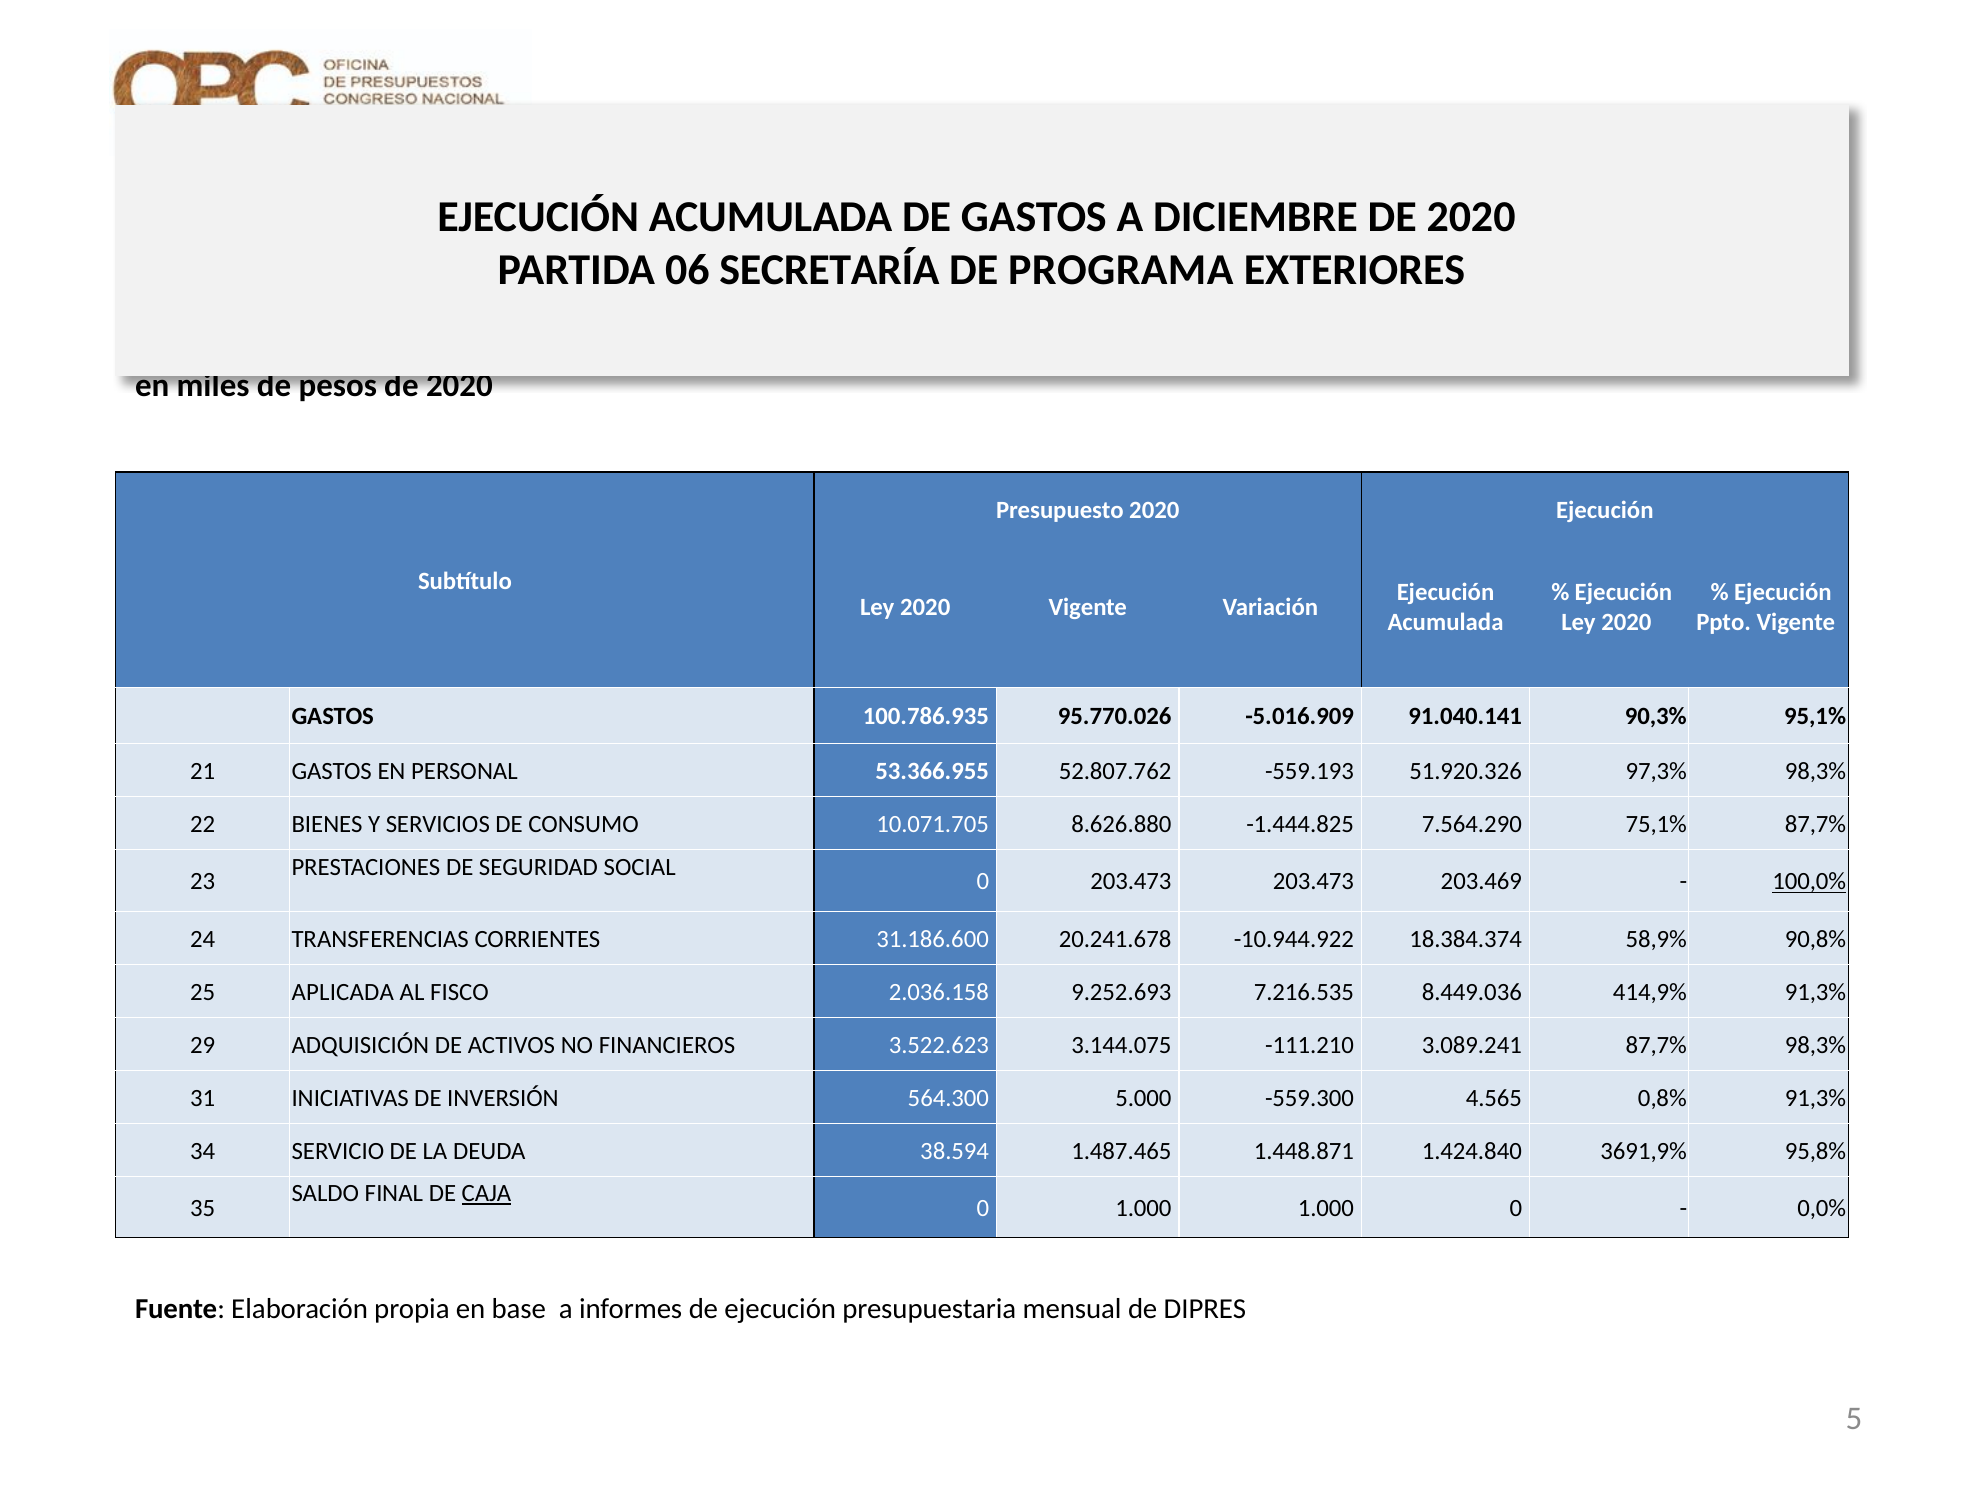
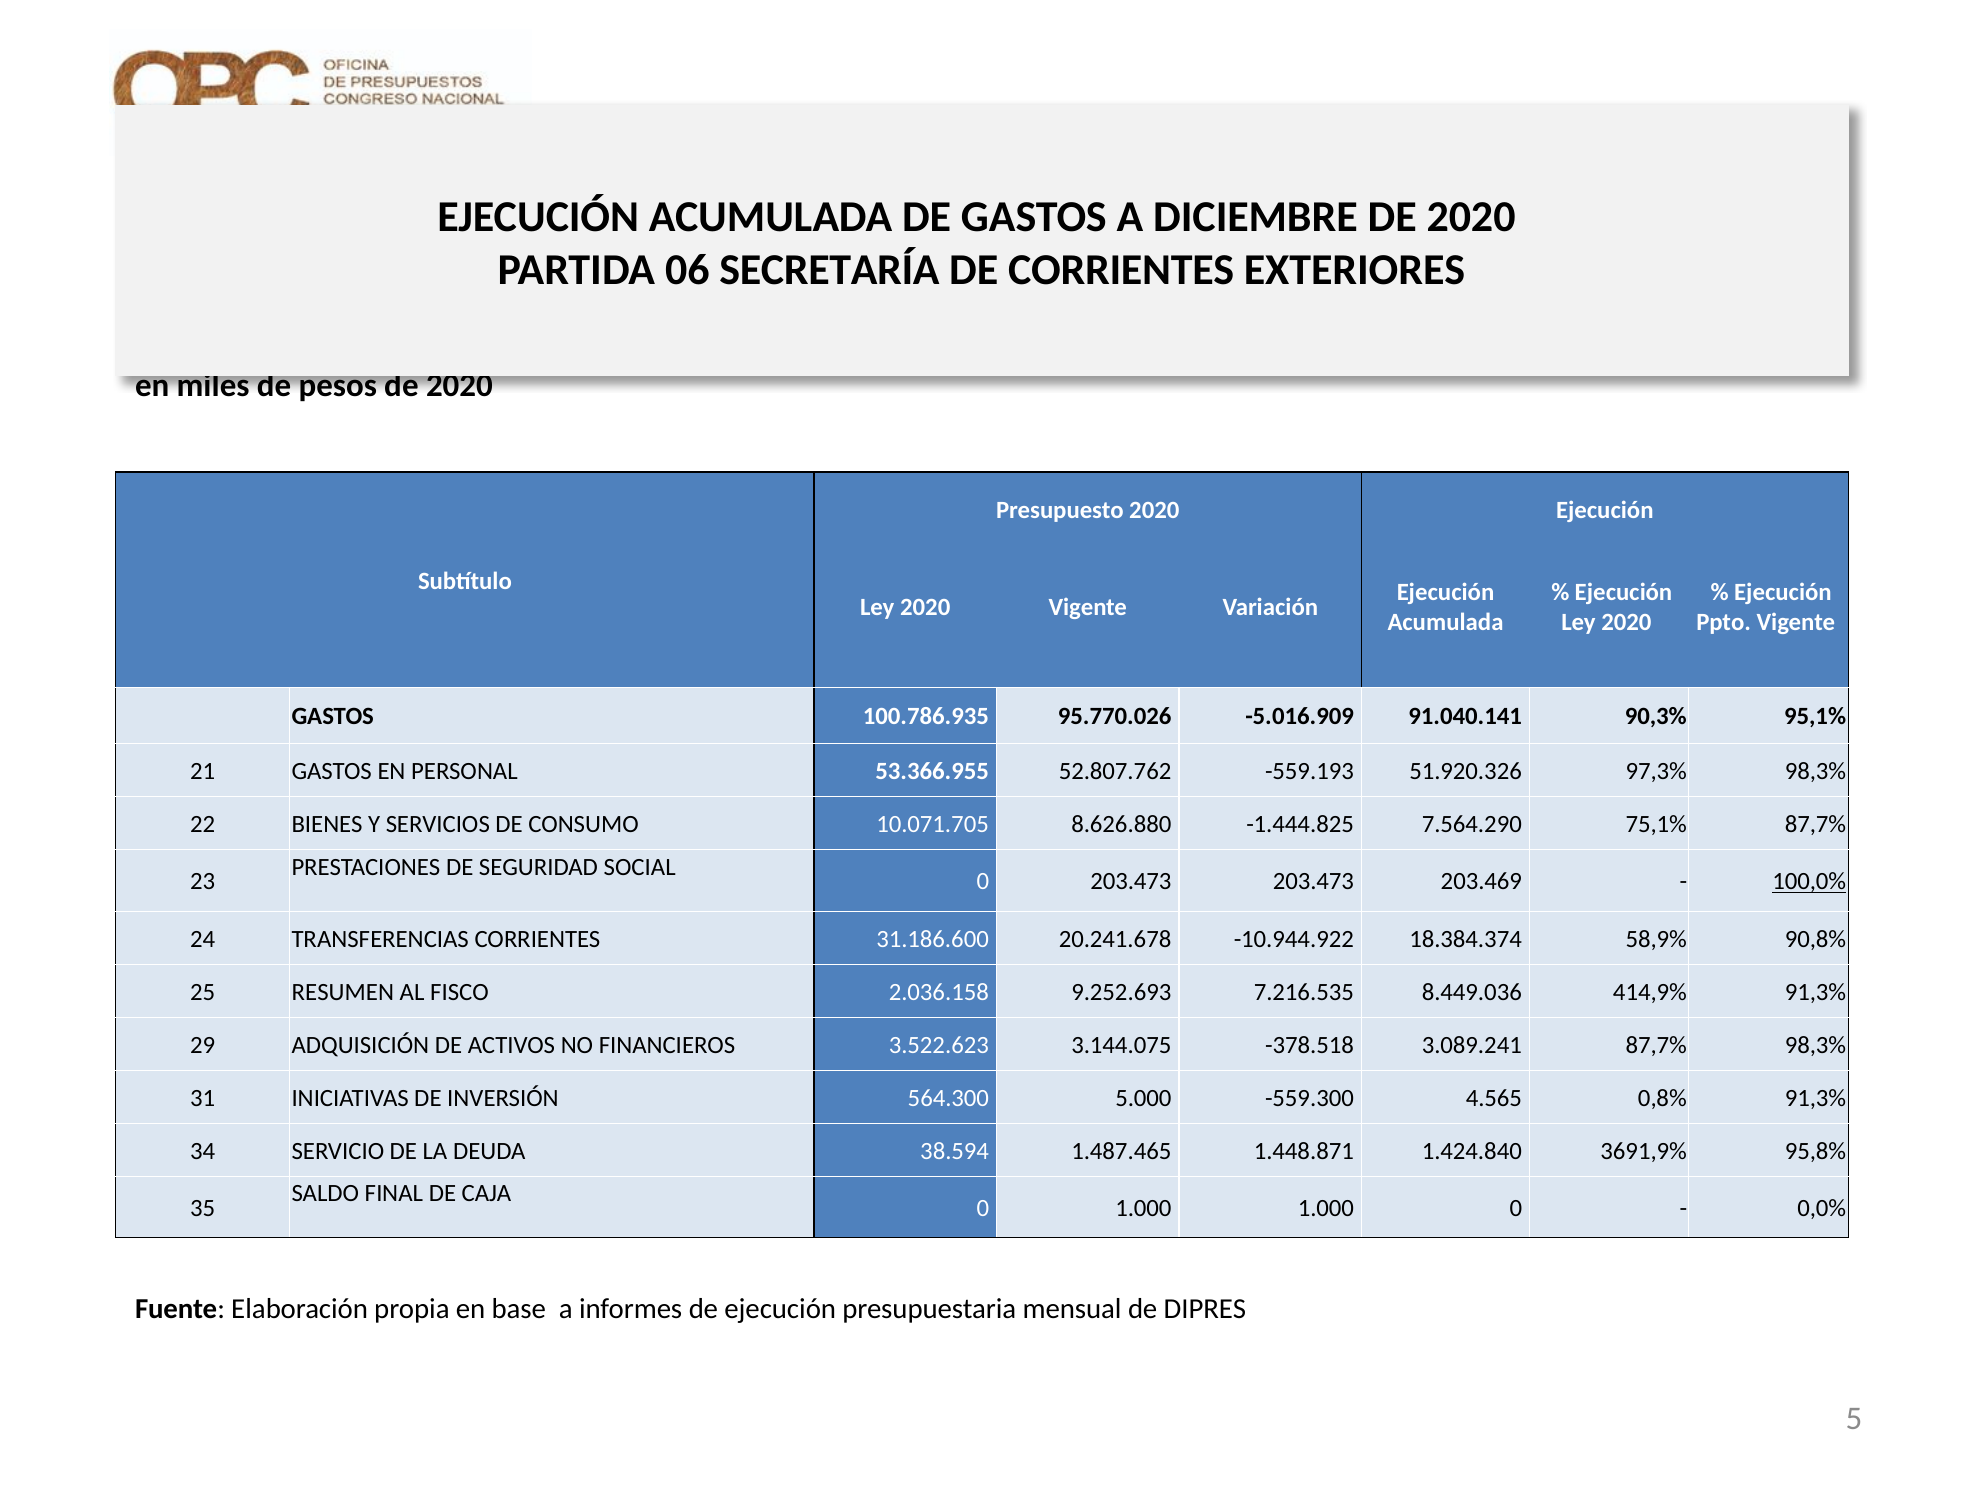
DE PROGRAMA: PROGRAMA -> CORRIENTES
APLICADA: APLICADA -> RESUMEN
-111.210: -111.210 -> -378.518
CAJA underline: present -> none
